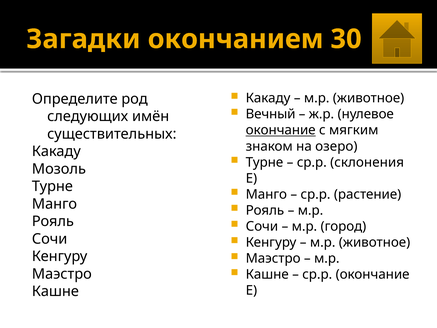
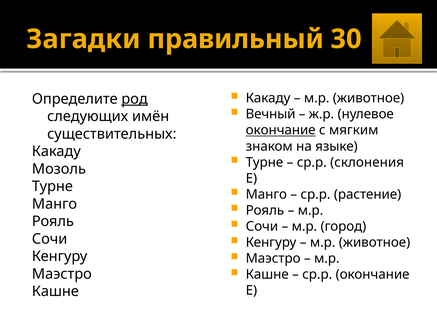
окончанием: окончанием -> правильный
род underline: none -> present
озеро: озеро -> языке
